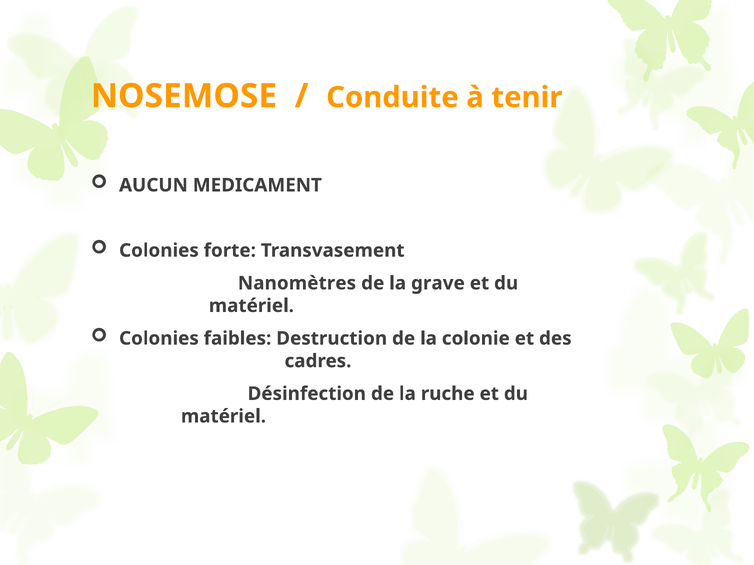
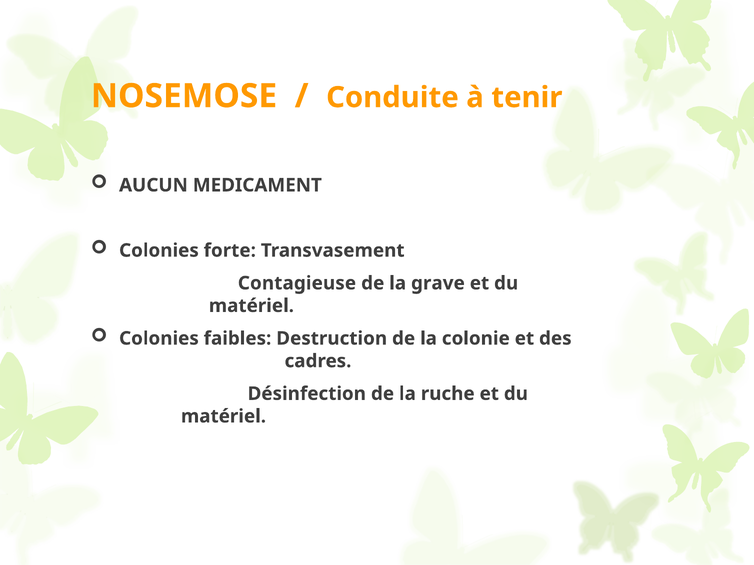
Nanomètres: Nanomètres -> Contagieuse
